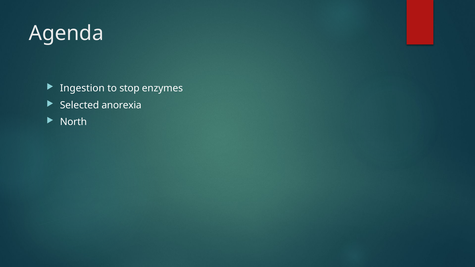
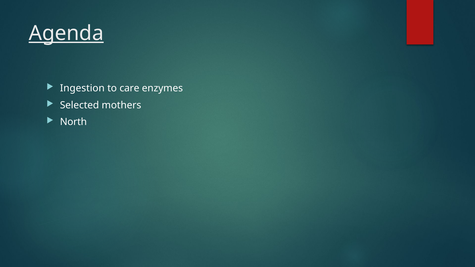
Agenda underline: none -> present
stop: stop -> care
anorexia: anorexia -> mothers
